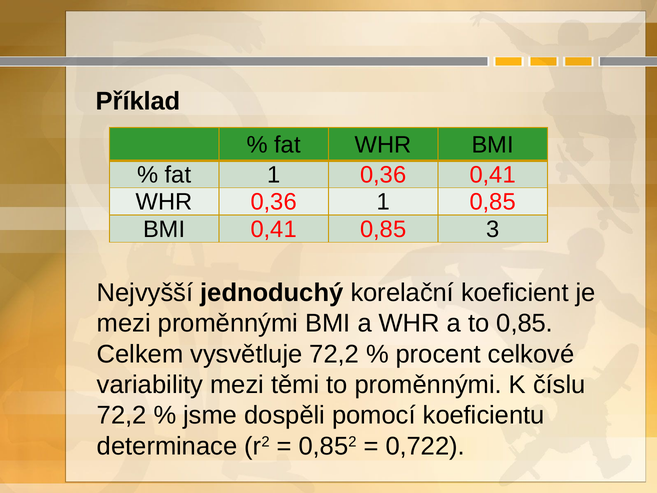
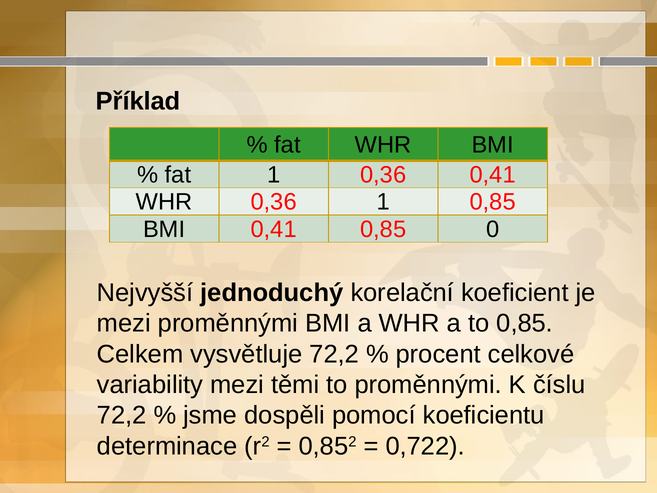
3: 3 -> 0
